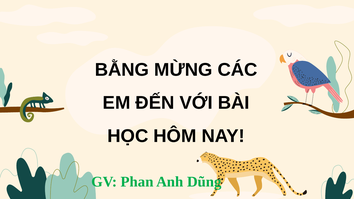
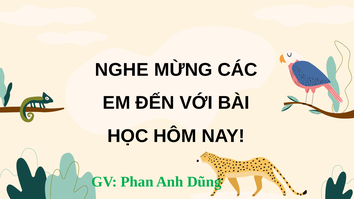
BẰNG: BẰNG -> NGHE
